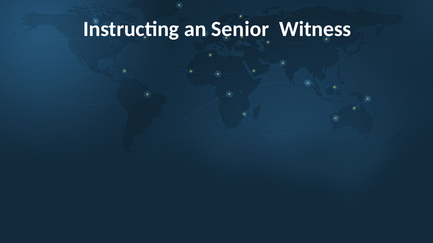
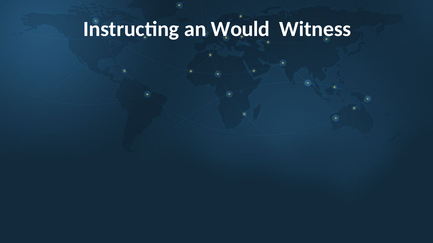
Senior: Senior -> Would
